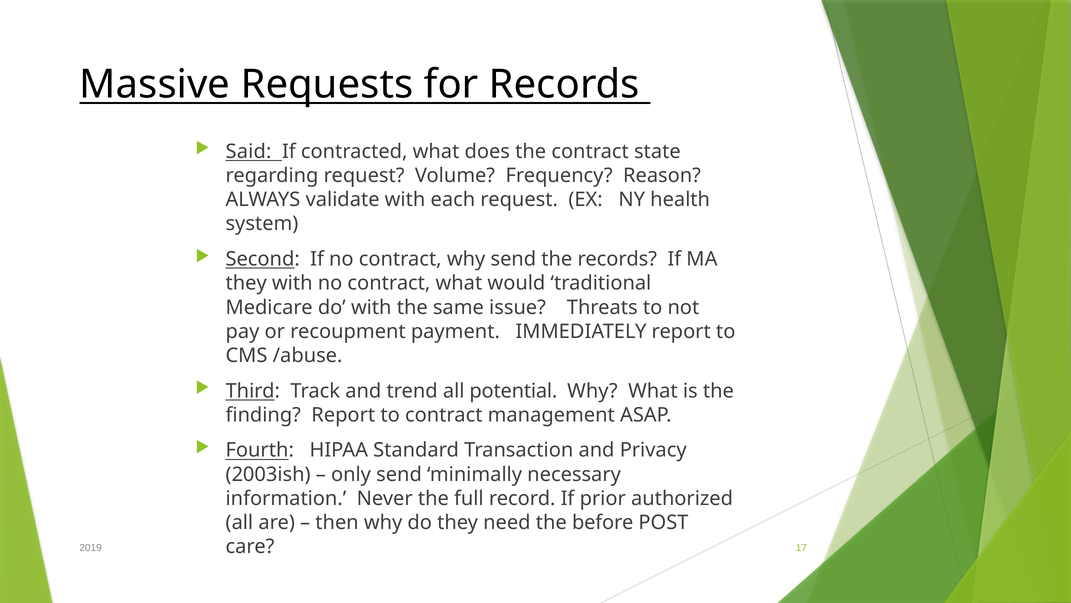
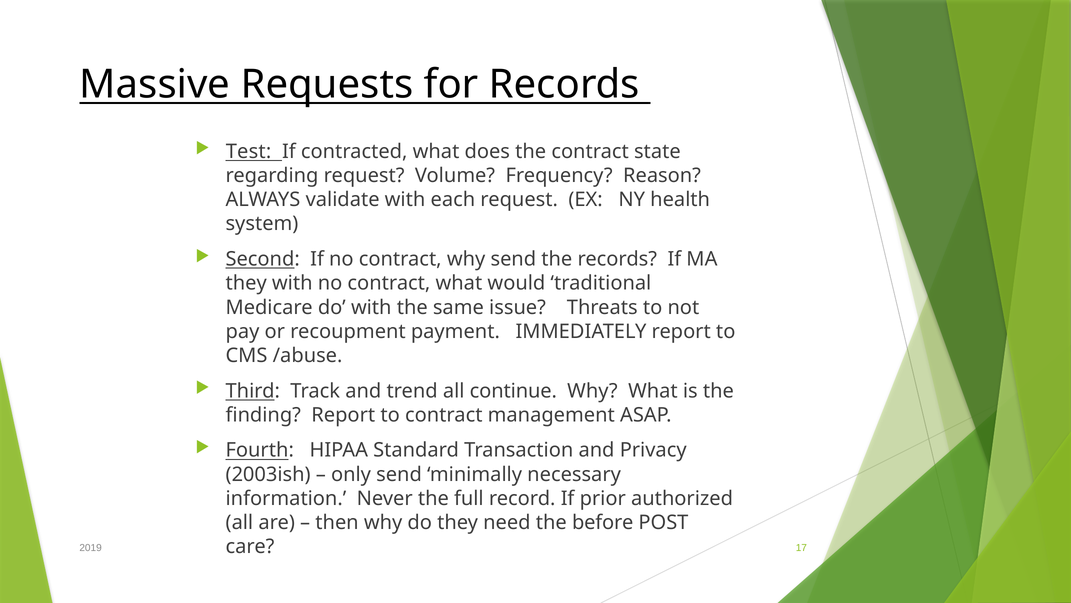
Said: Said -> Test
potential: potential -> continue
